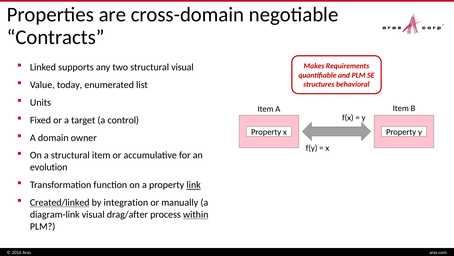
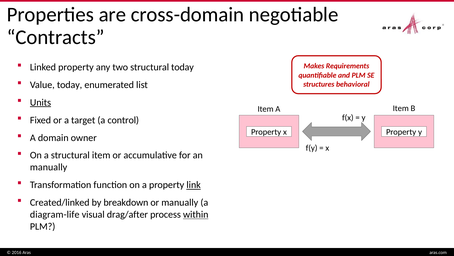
Linked supports: supports -> property
structural visual: visual -> today
Units underline: none -> present
evolution at (49, 167): evolution -> manually
Created/linked underline: present -> none
integration: integration -> breakdown
diagram-link: diagram-link -> diagram-life
